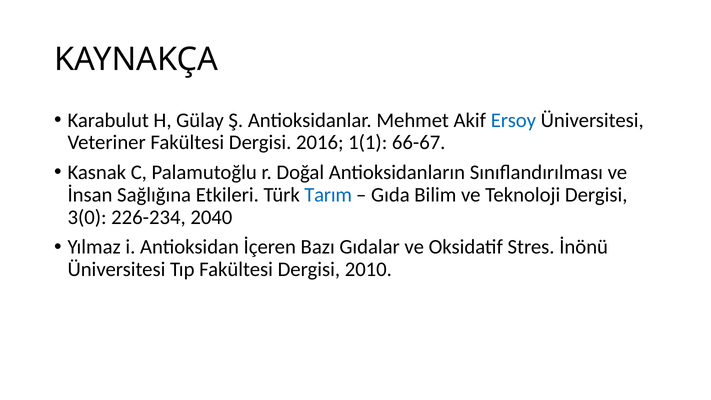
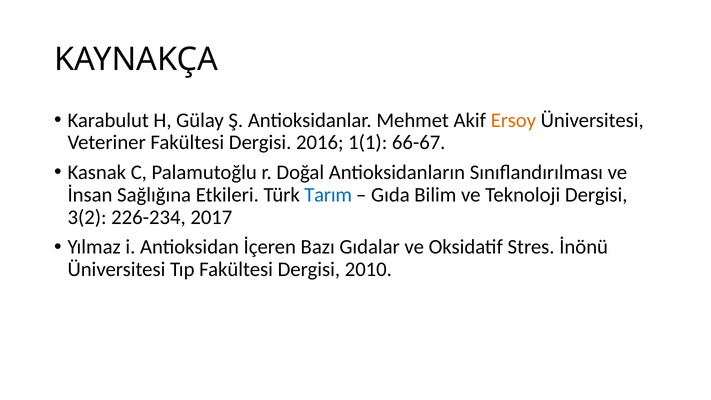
Ersoy colour: blue -> orange
3(0: 3(0 -> 3(2
2040: 2040 -> 2017
